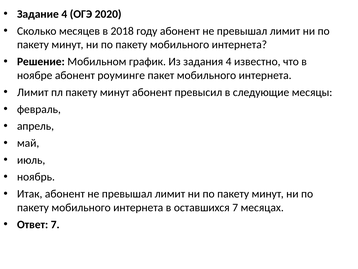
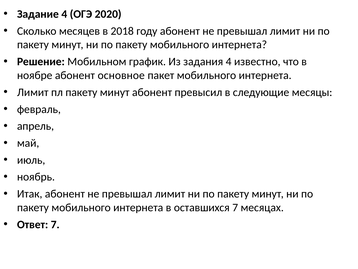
роуминге: роуминге -> основное
